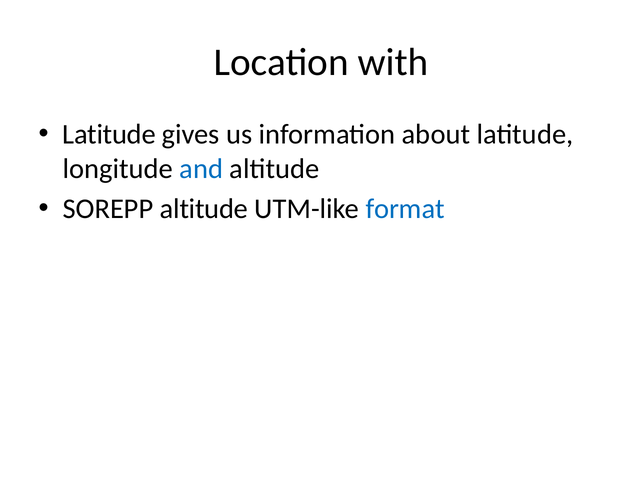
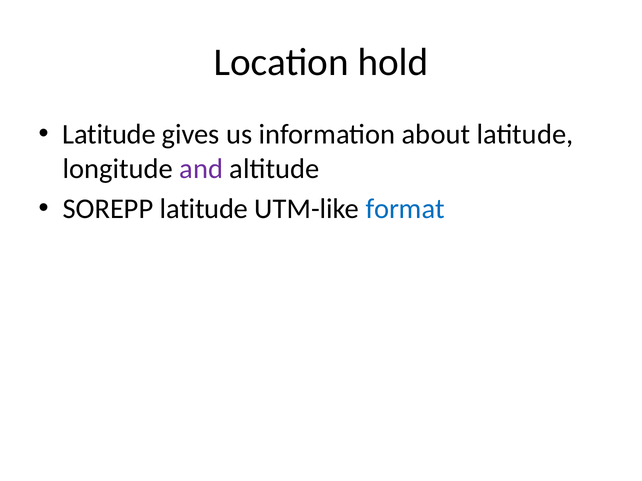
with: with -> hold
and colour: blue -> purple
SOREPP altitude: altitude -> latitude
